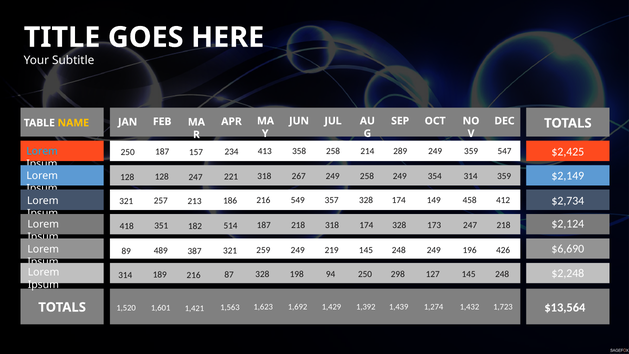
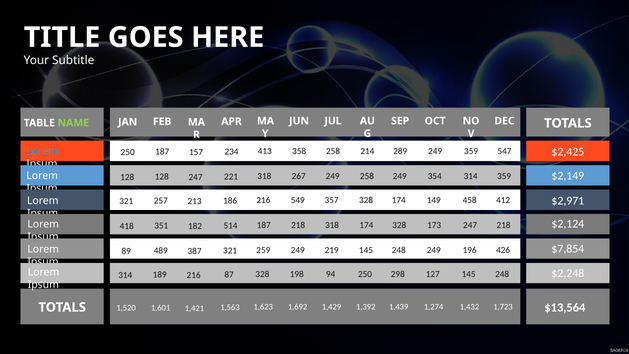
NAME colour: yellow -> light green
$2,734: $2,734 -> $2,971
$6,690: $6,690 -> $7,854
